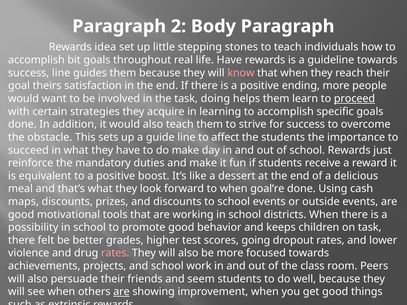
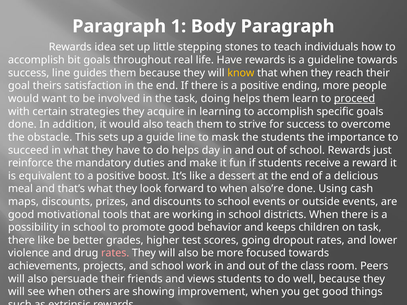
2: 2 -> 1
know colour: pink -> yellow
affect: affect -> mask
do make: make -> helps
goal’re: goal’re -> also’re
there felt: felt -> like
seem: seem -> views
are at (121, 292) underline: present -> none
